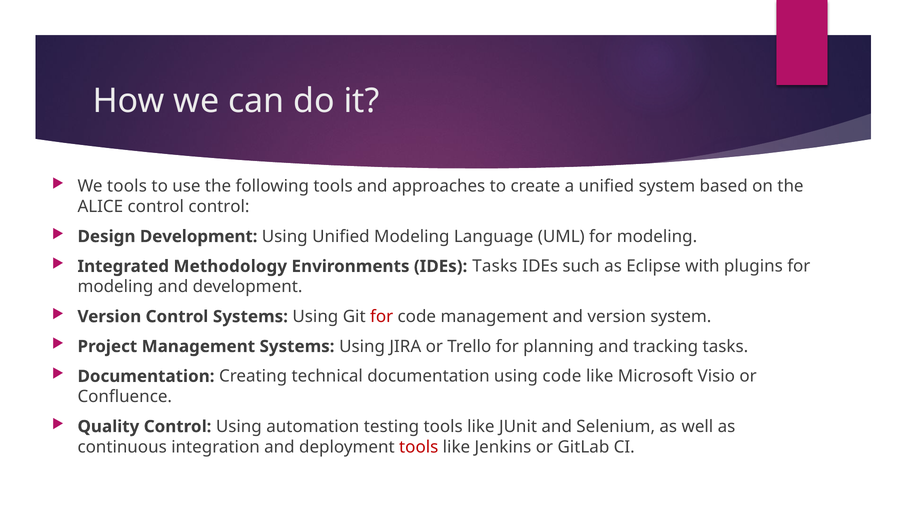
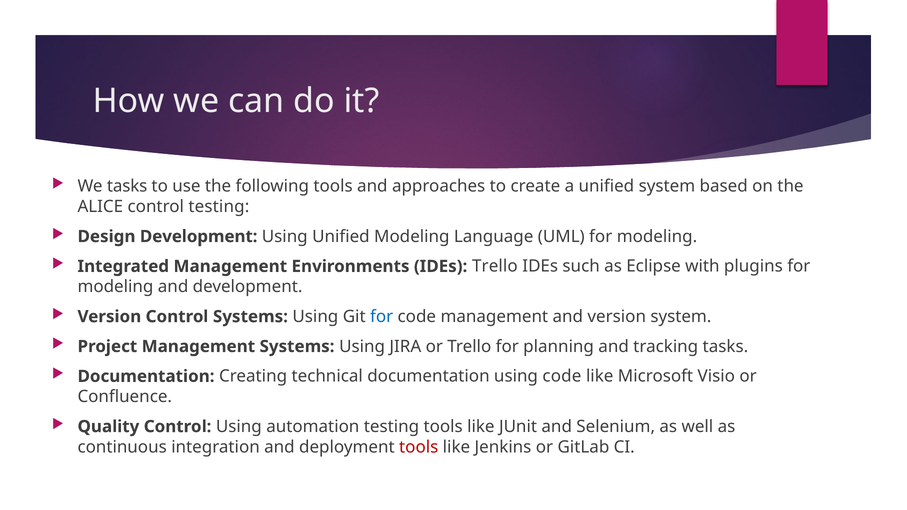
We tools: tools -> tasks
control control: control -> testing
Integrated Methodology: Methodology -> Management
IDEs Tasks: Tasks -> Trello
for at (382, 317) colour: red -> blue
